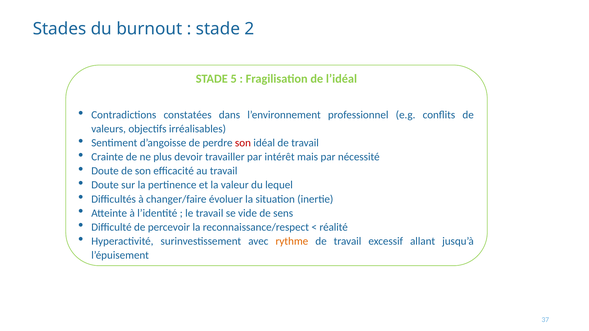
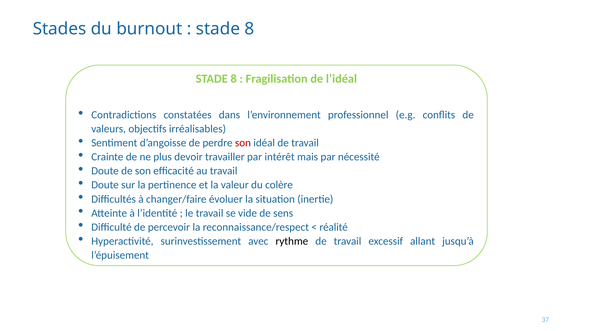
2 at (249, 29): 2 -> 8
5 at (234, 79): 5 -> 8
lequel: lequel -> colère
rythme colour: orange -> black
